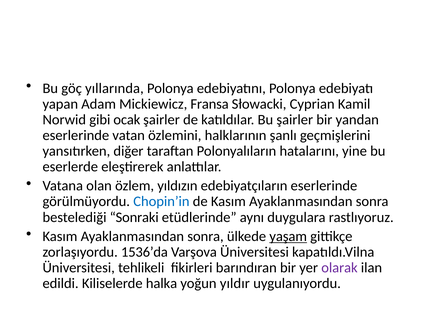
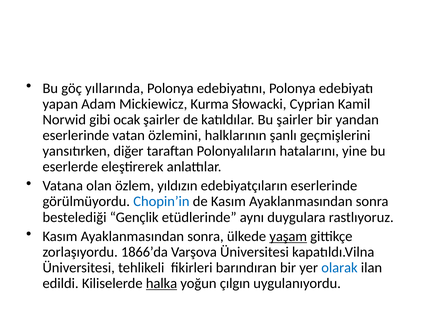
Fransa: Fransa -> Kurma
Sonraki: Sonraki -> Gençlik
1536’da: 1536’da -> 1866’da
olarak colour: purple -> blue
halka underline: none -> present
yıldır: yıldır -> çılgın
